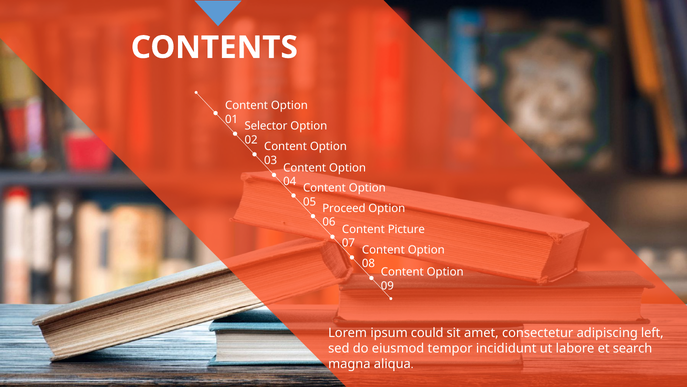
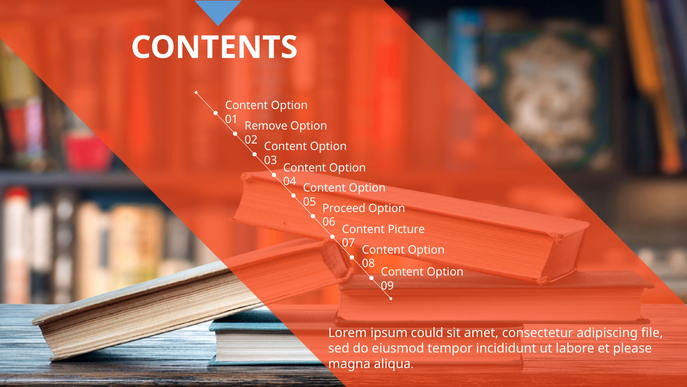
Selector: Selector -> Remove
left: left -> file
search: search -> please
